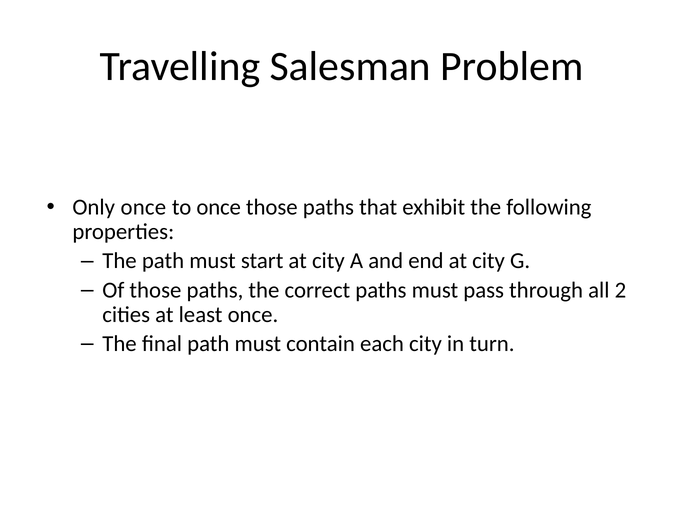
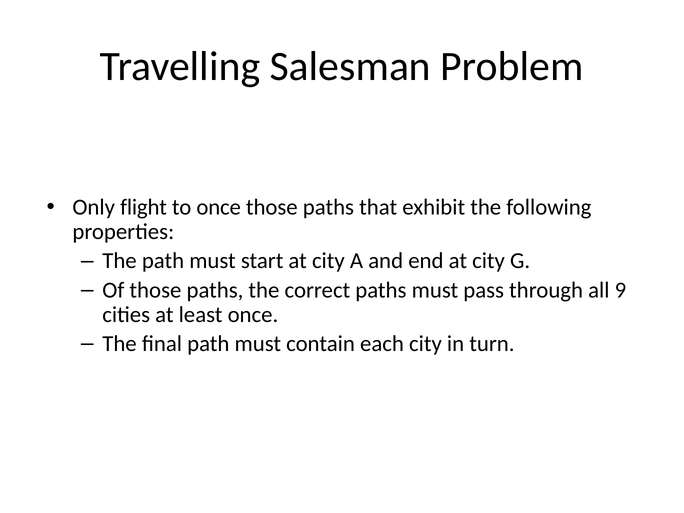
Only once: once -> flight
2: 2 -> 9
